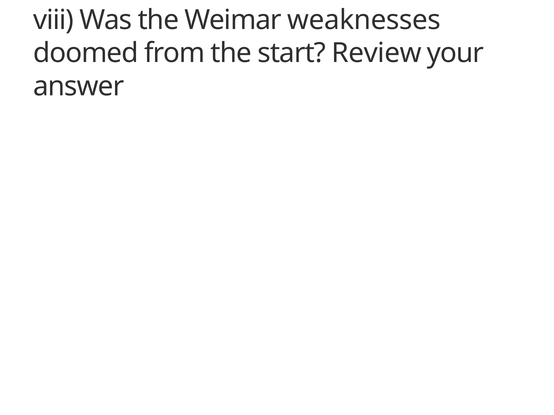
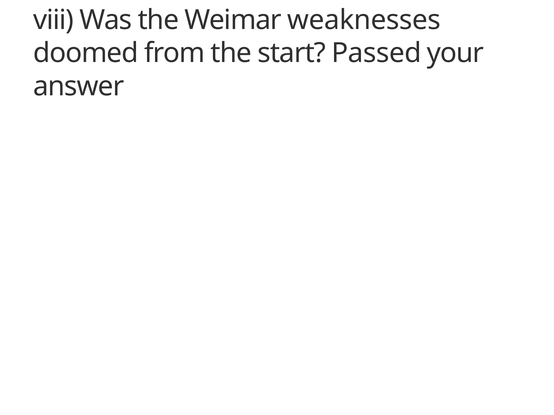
Review: Review -> Passed
